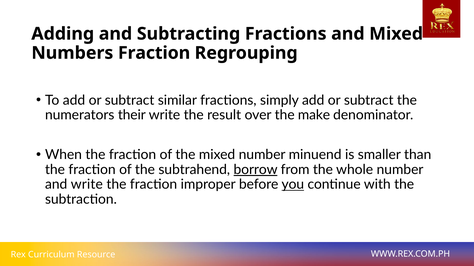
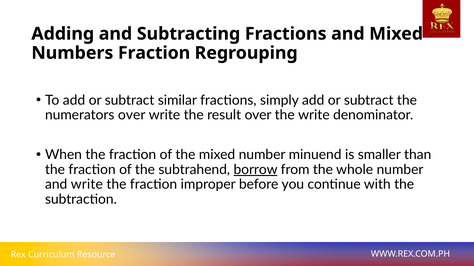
numerators their: their -> over
the make: make -> write
you underline: present -> none
